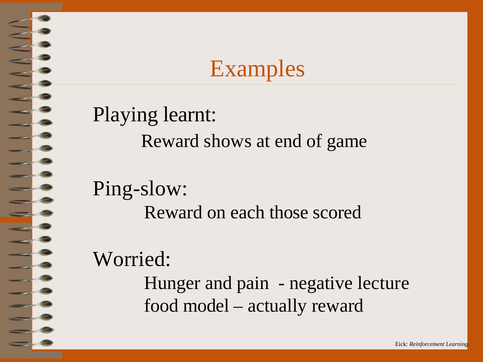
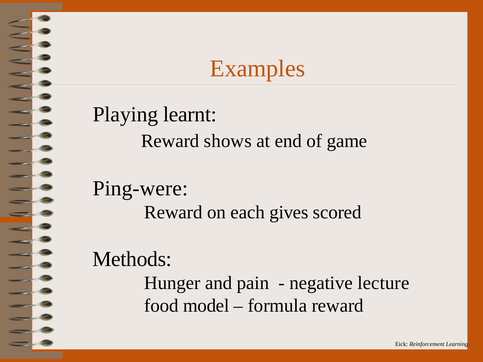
Ping-slow: Ping-slow -> Ping-were
those: those -> gives
Worried: Worried -> Methods
actually: actually -> formula
